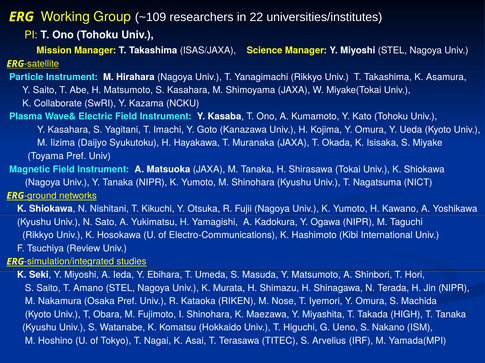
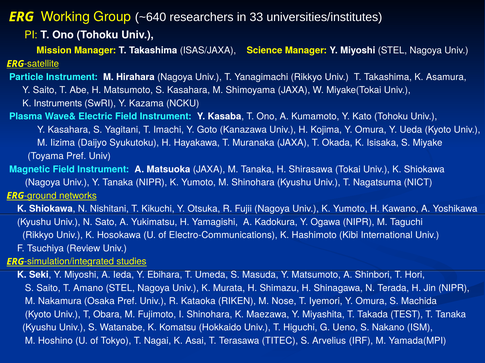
~109: ~109 -> ~640
22: 22 -> 33
Collaborate: Collaborate -> Instruments
HIGH: HIGH -> TEST
